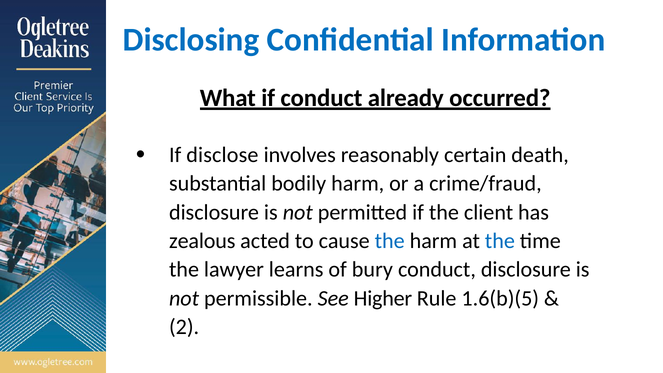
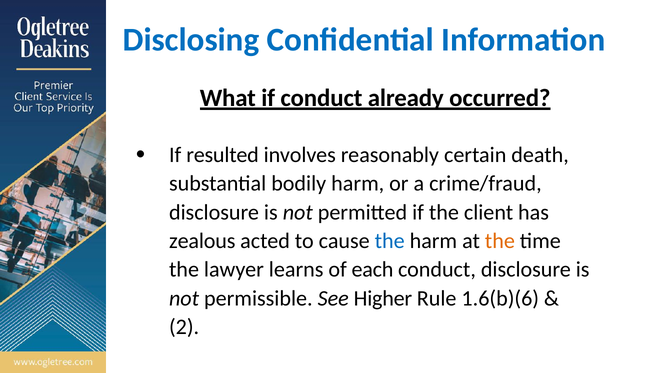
disclose: disclose -> resulted
the at (500, 241) colour: blue -> orange
bury: bury -> each
1.6(b)(5: 1.6(b)(5 -> 1.6(b)(6
